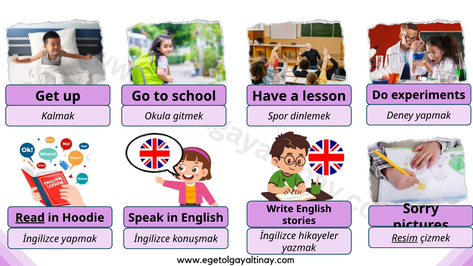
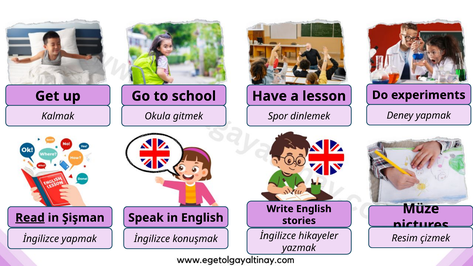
Sorry: Sorry -> Müze
Hoodie: Hoodie -> Şişman
Resim underline: present -> none
